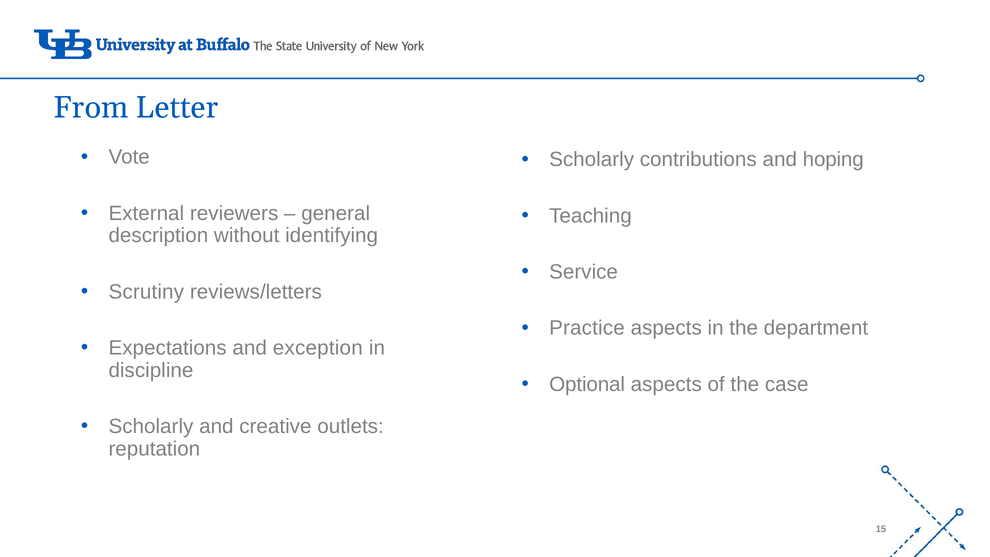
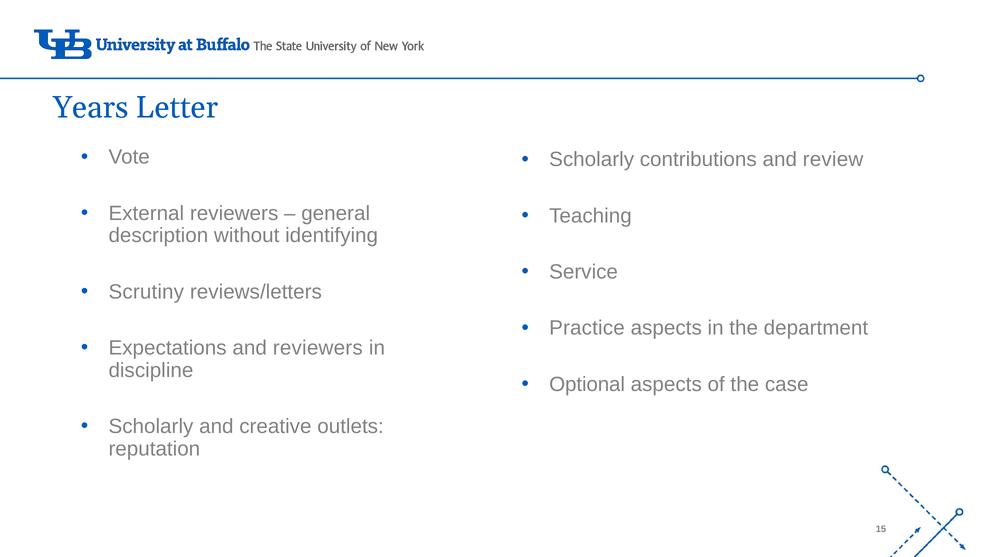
From: From -> Years
hoping: hoping -> review
and exception: exception -> reviewers
